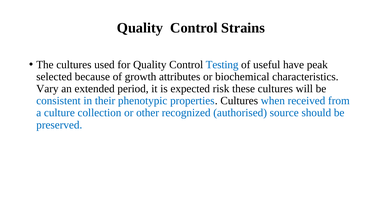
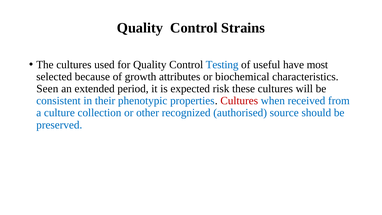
peak: peak -> most
Vary: Vary -> Seen
Cultures at (239, 101) colour: black -> red
